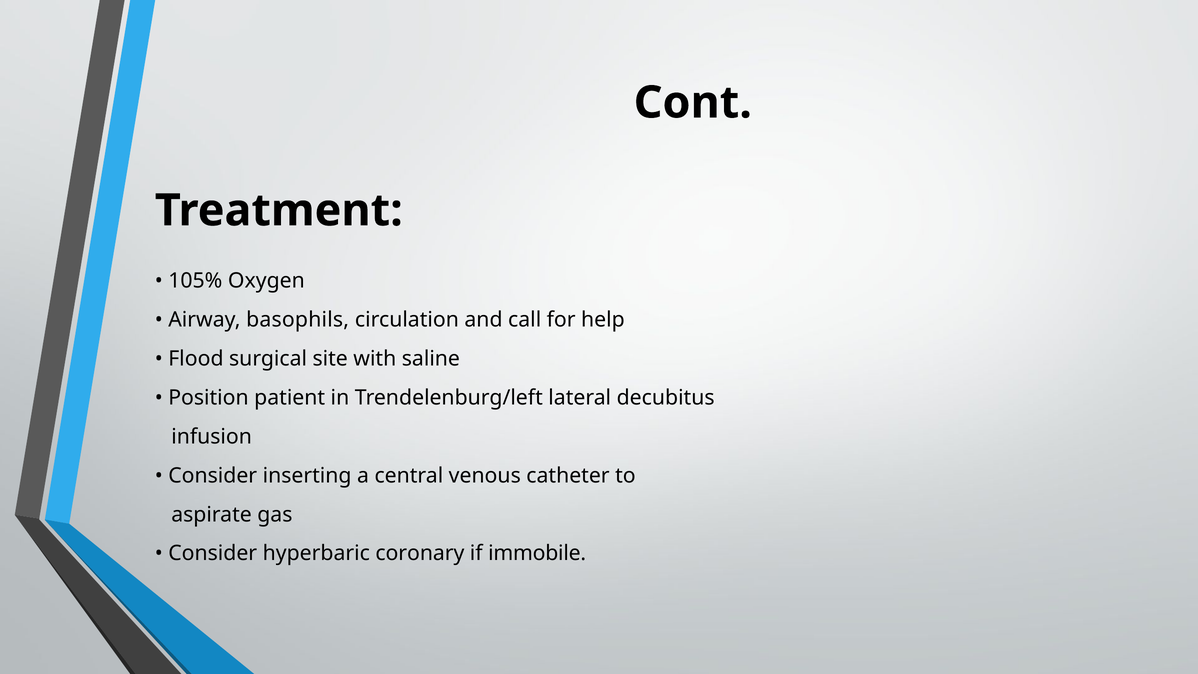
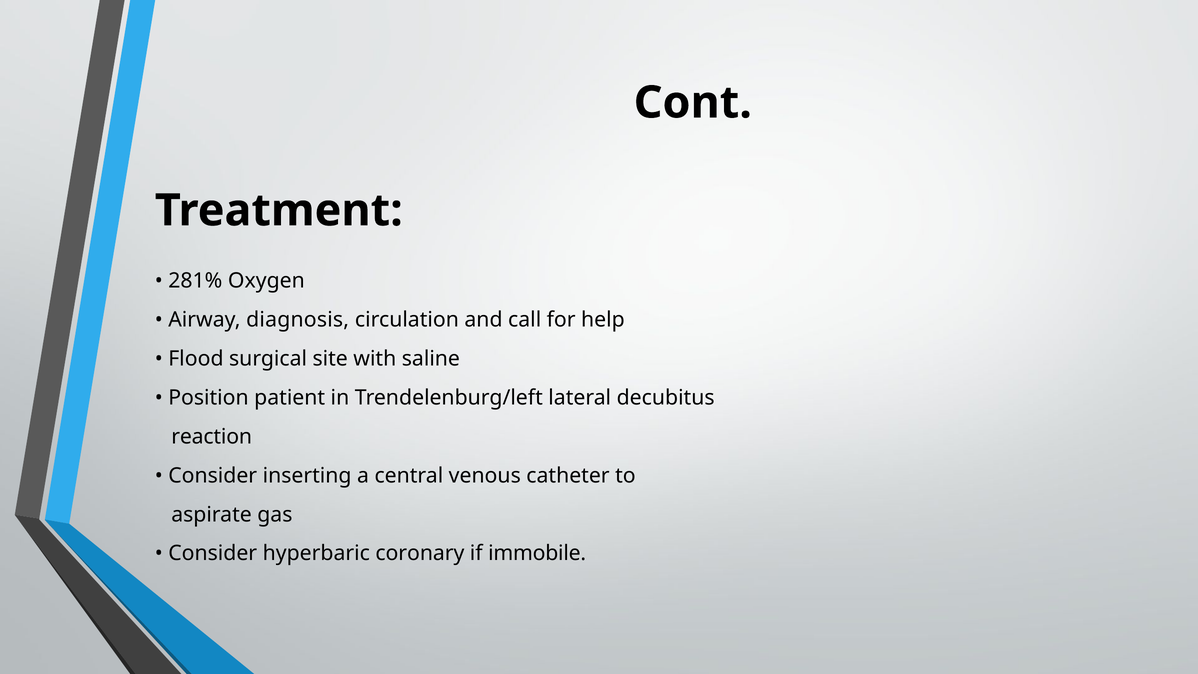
105%: 105% -> 281%
basophils: basophils -> diagnosis
infusion: infusion -> reaction
